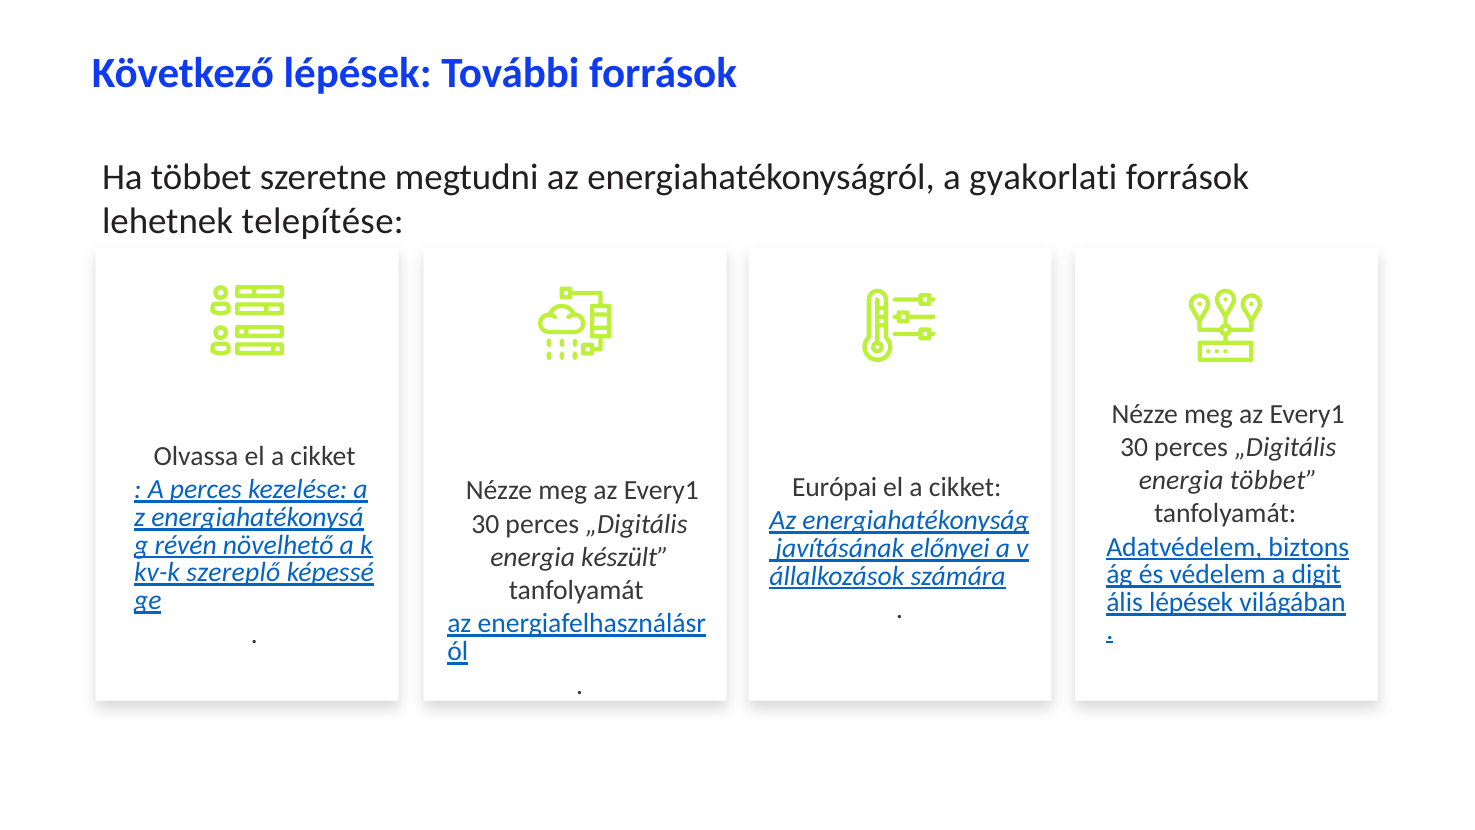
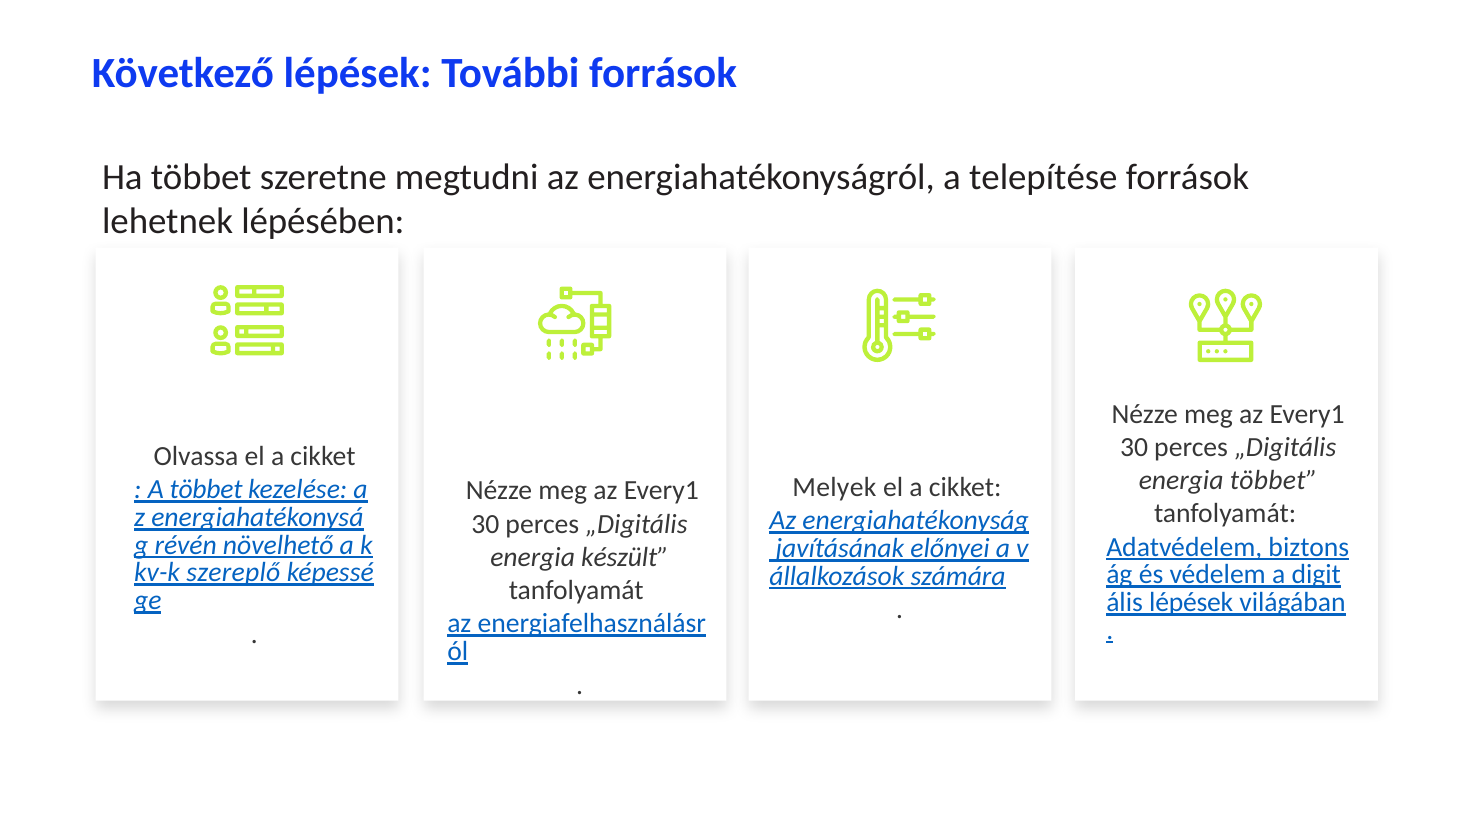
gyakorlati: gyakorlati -> telepítése
telepítése: telepítése -> lépésében
Európai: Európai -> Melyek
A perces: perces -> többet
